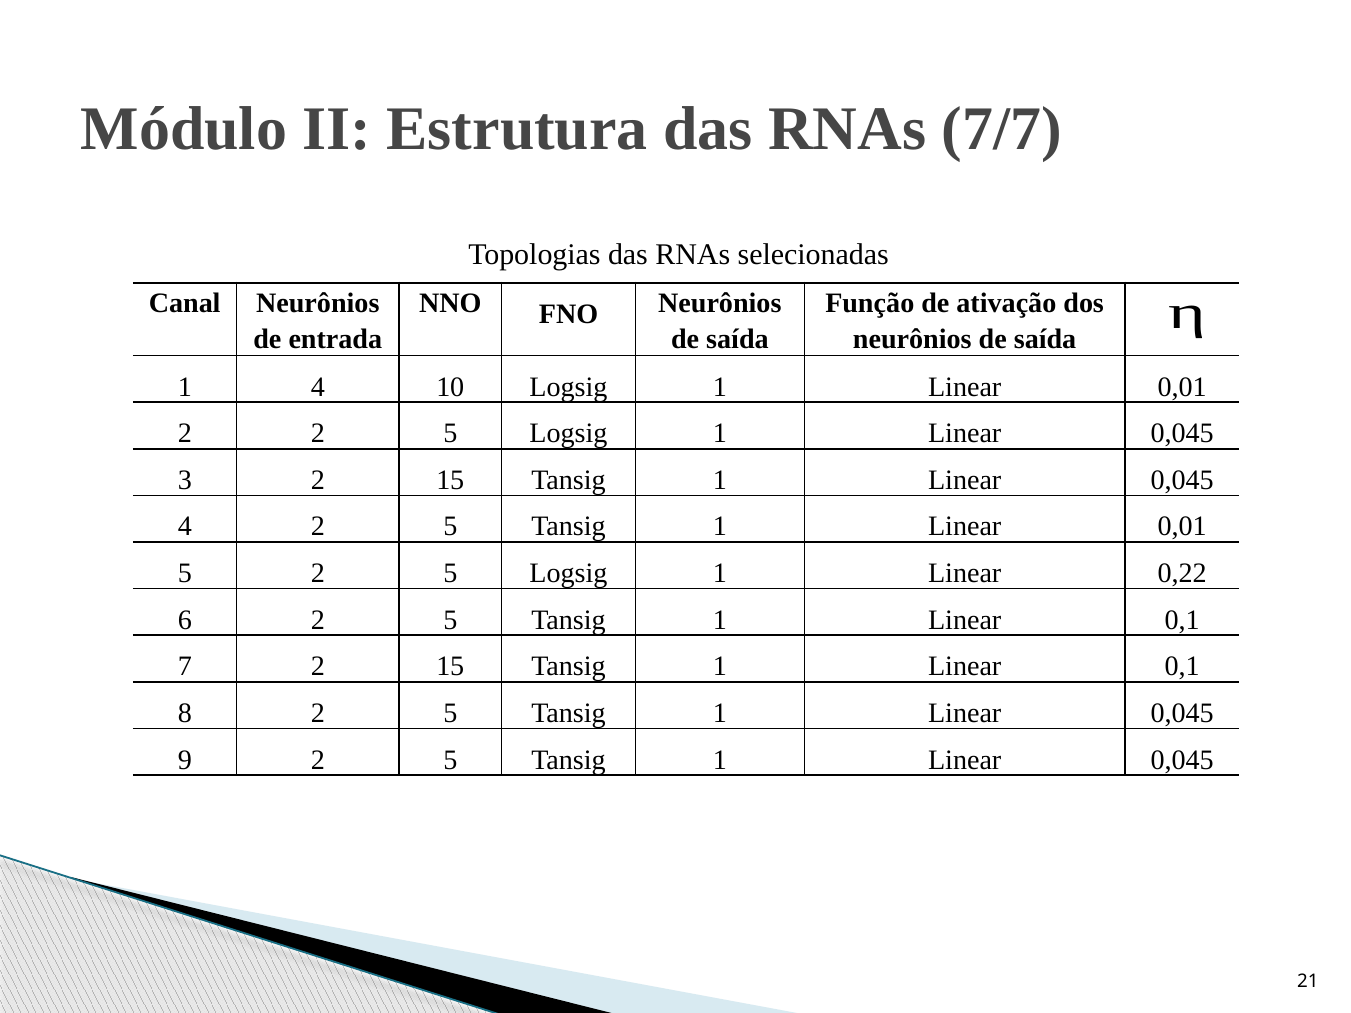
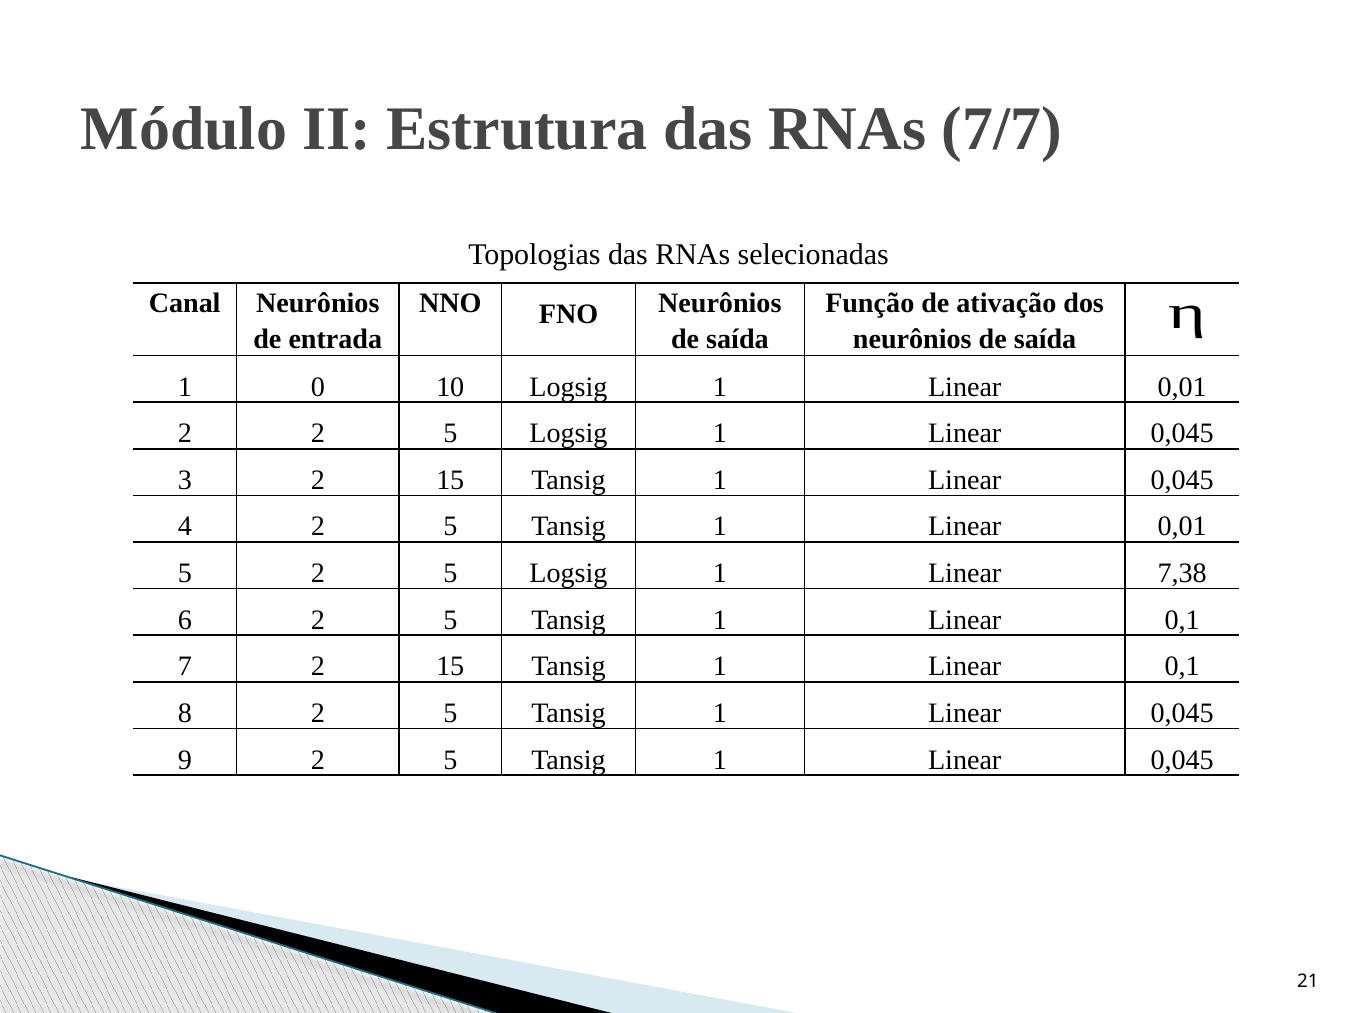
1 4: 4 -> 0
0,22: 0,22 -> 7,38
